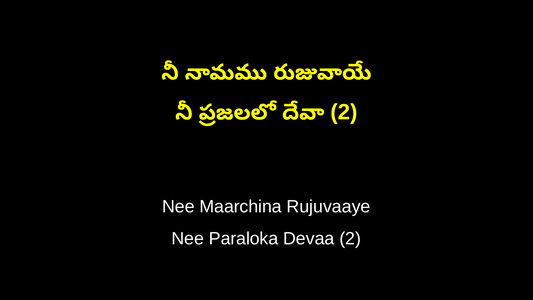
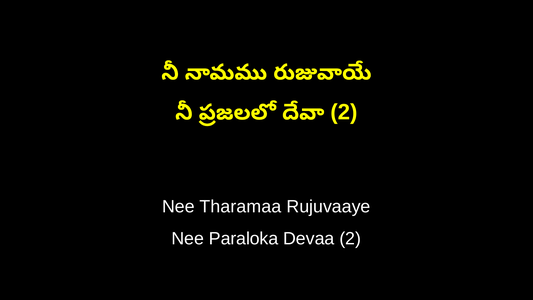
Maarchina: Maarchina -> Tharamaa
